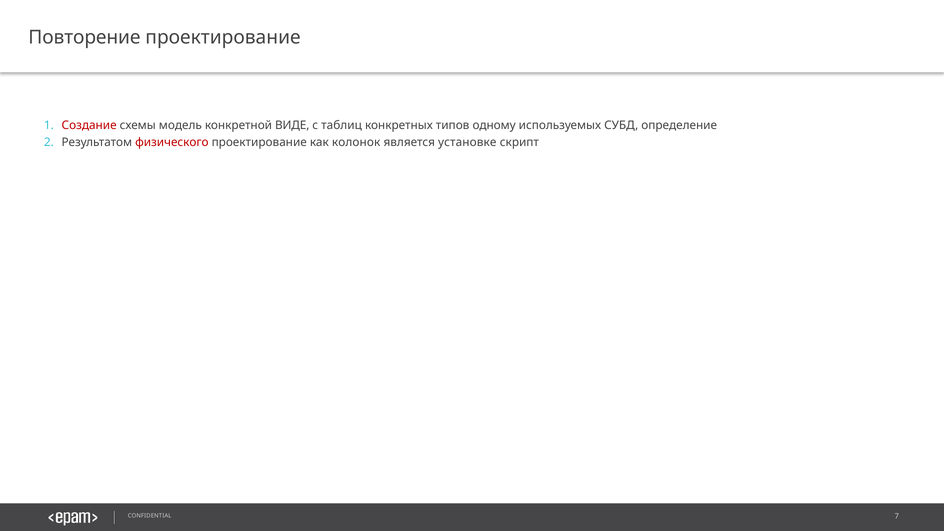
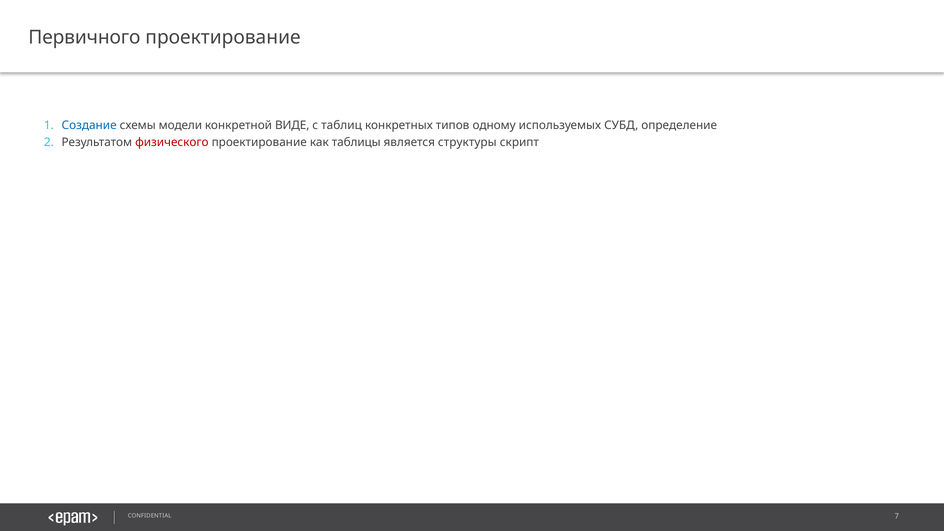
Повторение: Повторение -> Первичного
Создание colour: red -> blue
модель: модель -> модели
колонок: колонок -> таблицы
установке: установке -> структуры
